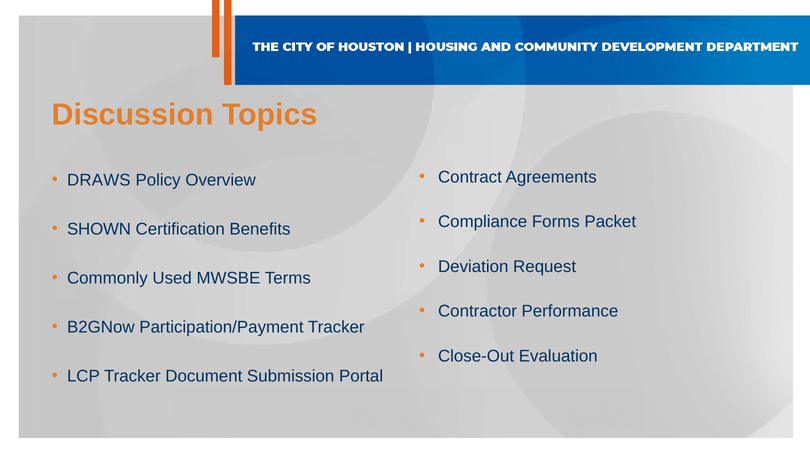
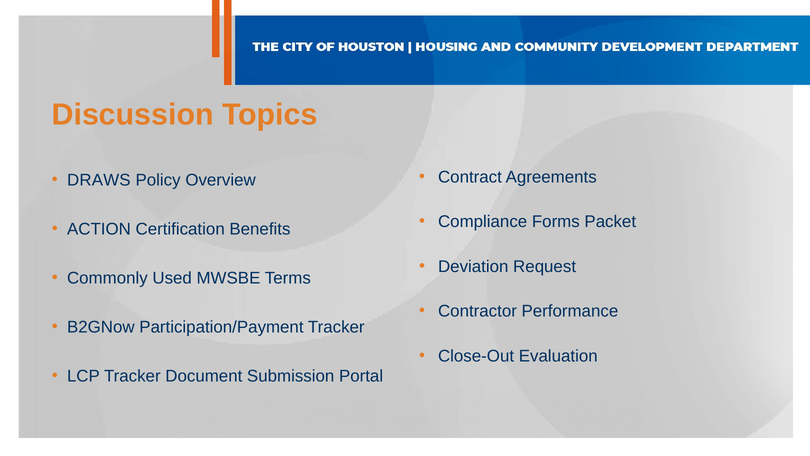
SHOWN: SHOWN -> ACTION
